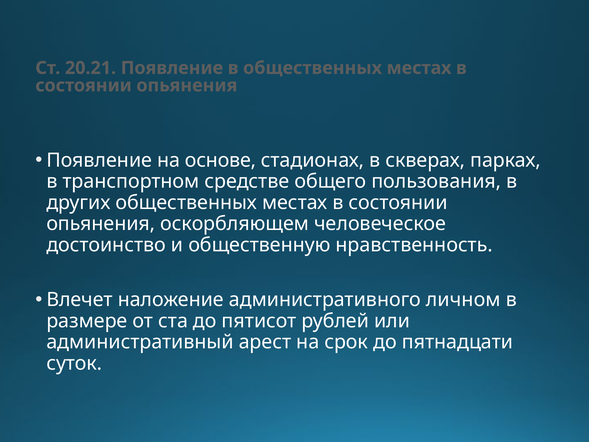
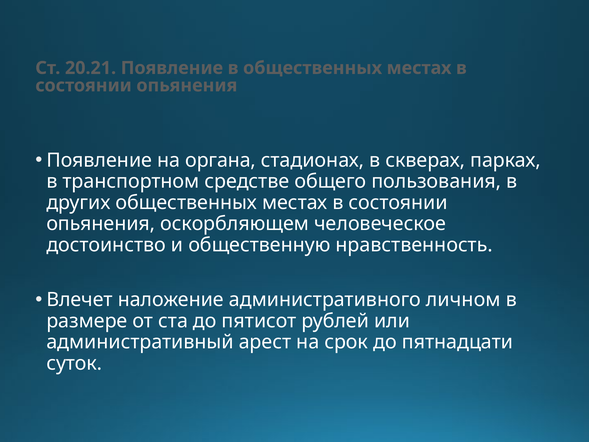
основе: основе -> органа
